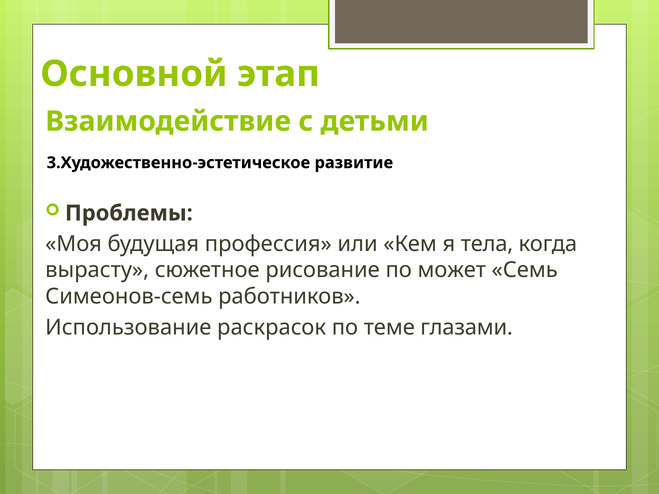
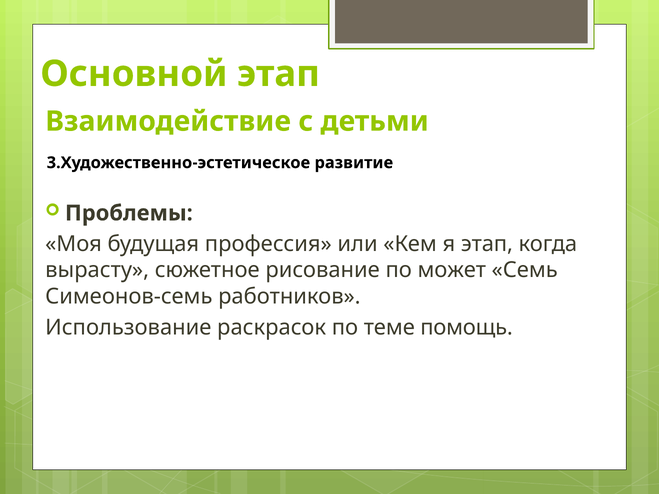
я тела: тела -> этап
глазами: глазами -> помощь
